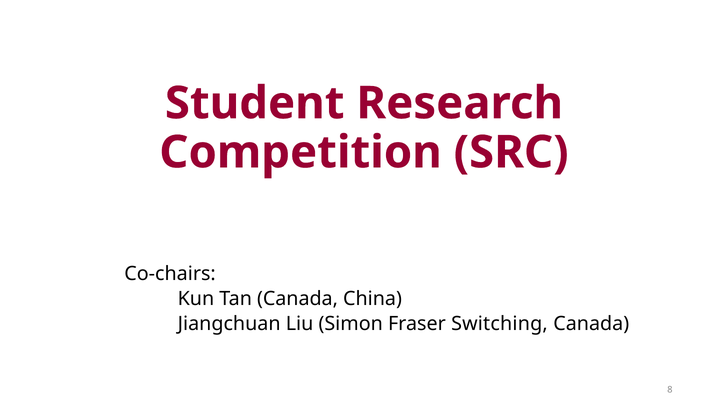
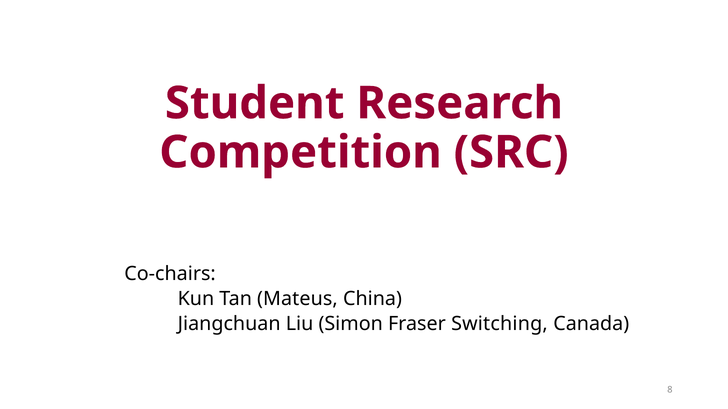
Tan Canada: Canada -> Mateus
